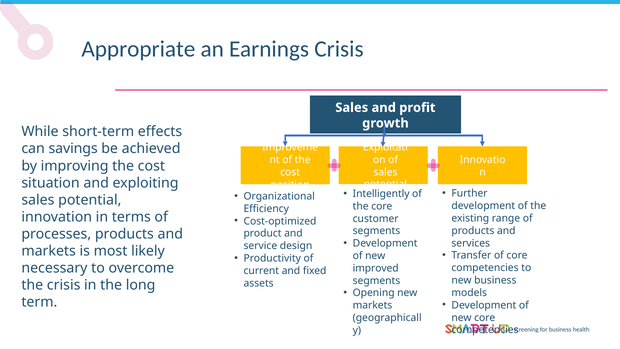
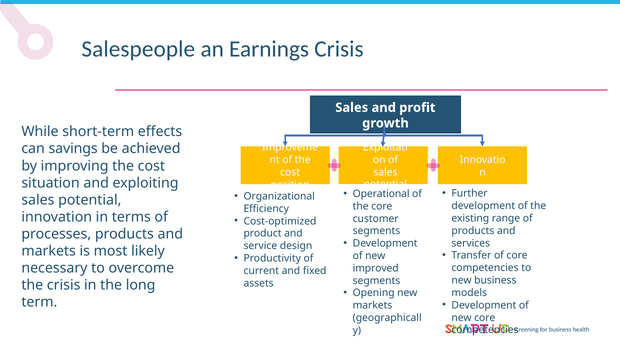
Appropriate: Appropriate -> Salespeople
Intelligently: Intelligently -> Operational
